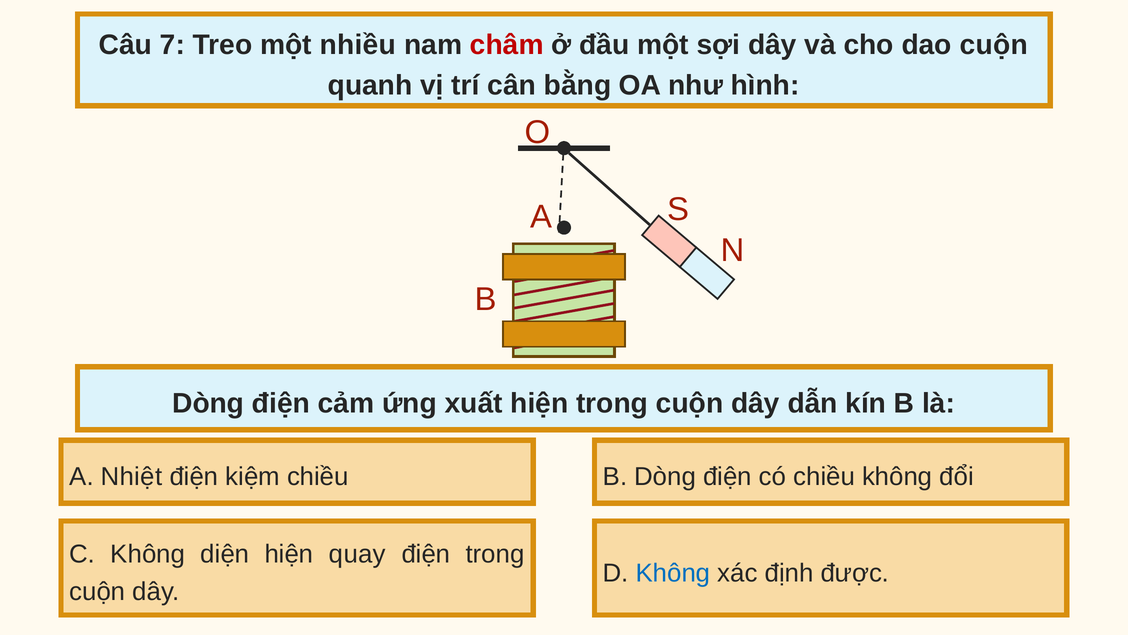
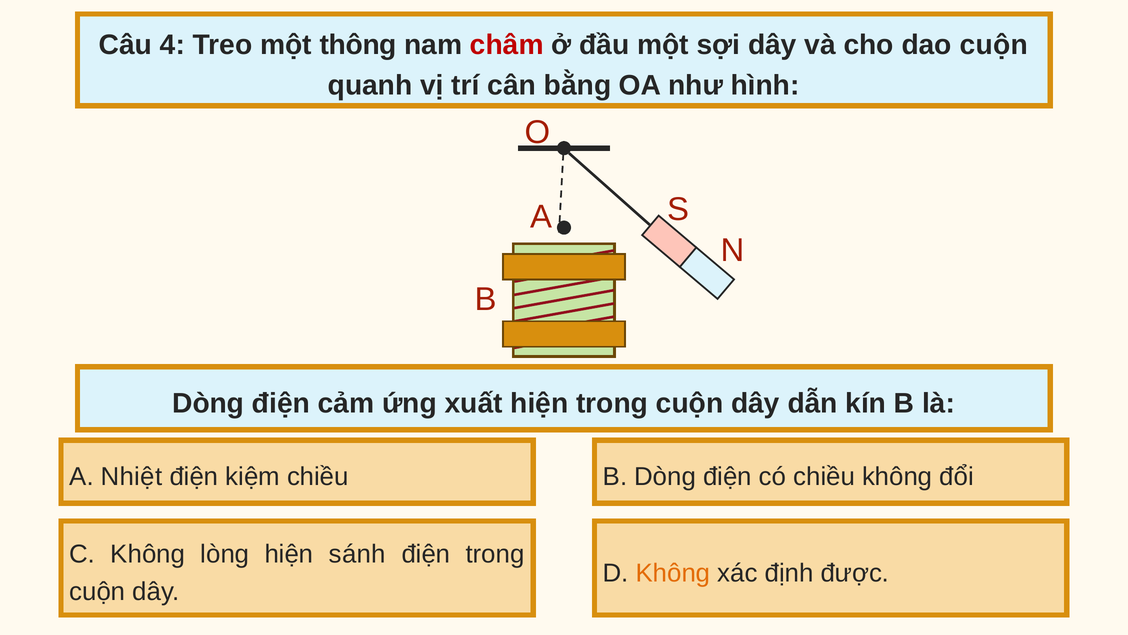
7: 7 -> 4
nhiều: nhiều -> thông
diện: diện -> lòng
quay: quay -> sánh
Không at (673, 573) colour: blue -> orange
